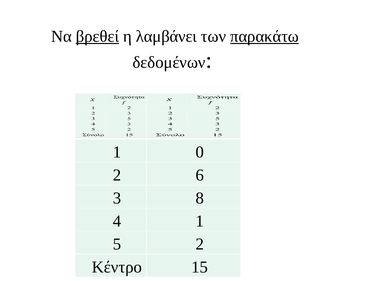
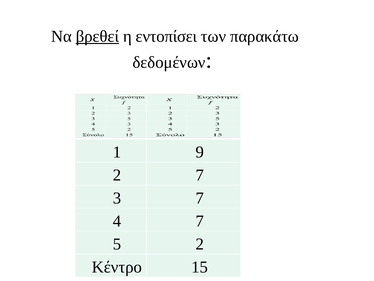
λαμβάνει: λαμβάνει -> εντοπίσει
παρακάτω underline: present -> none
0: 0 -> 9
2 6: 6 -> 7
3 8: 8 -> 7
4 1: 1 -> 7
